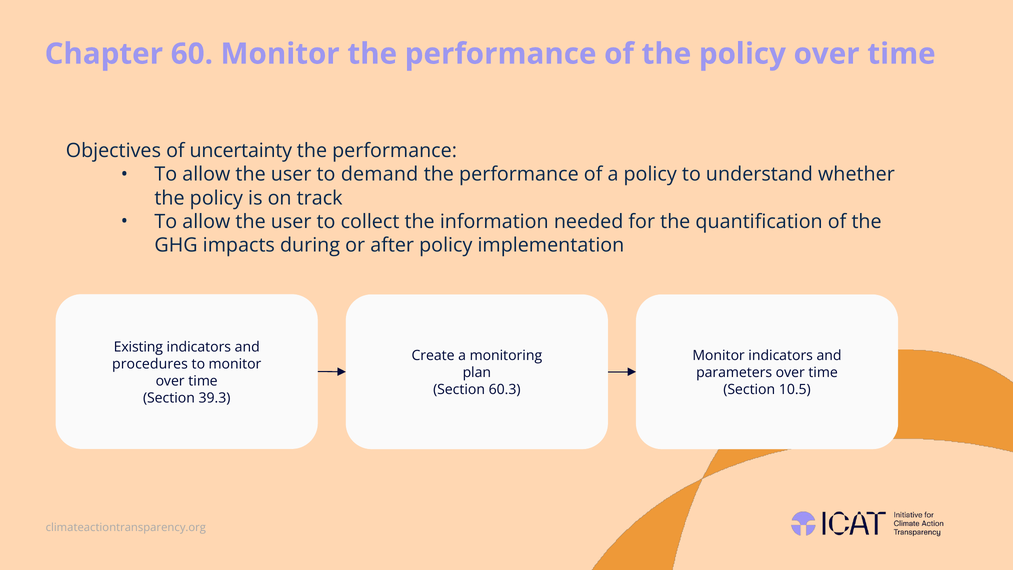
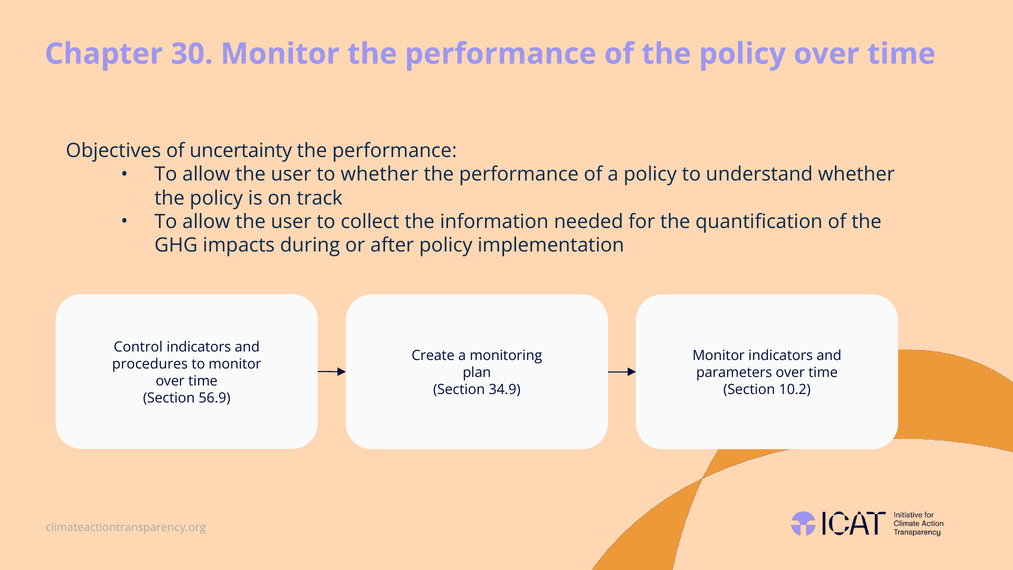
60: 60 -> 30
to demand: demand -> whether
Existing: Existing -> Control
60.3: 60.3 -> 34.9
10.5: 10.5 -> 10.2
39.3: 39.3 -> 56.9
